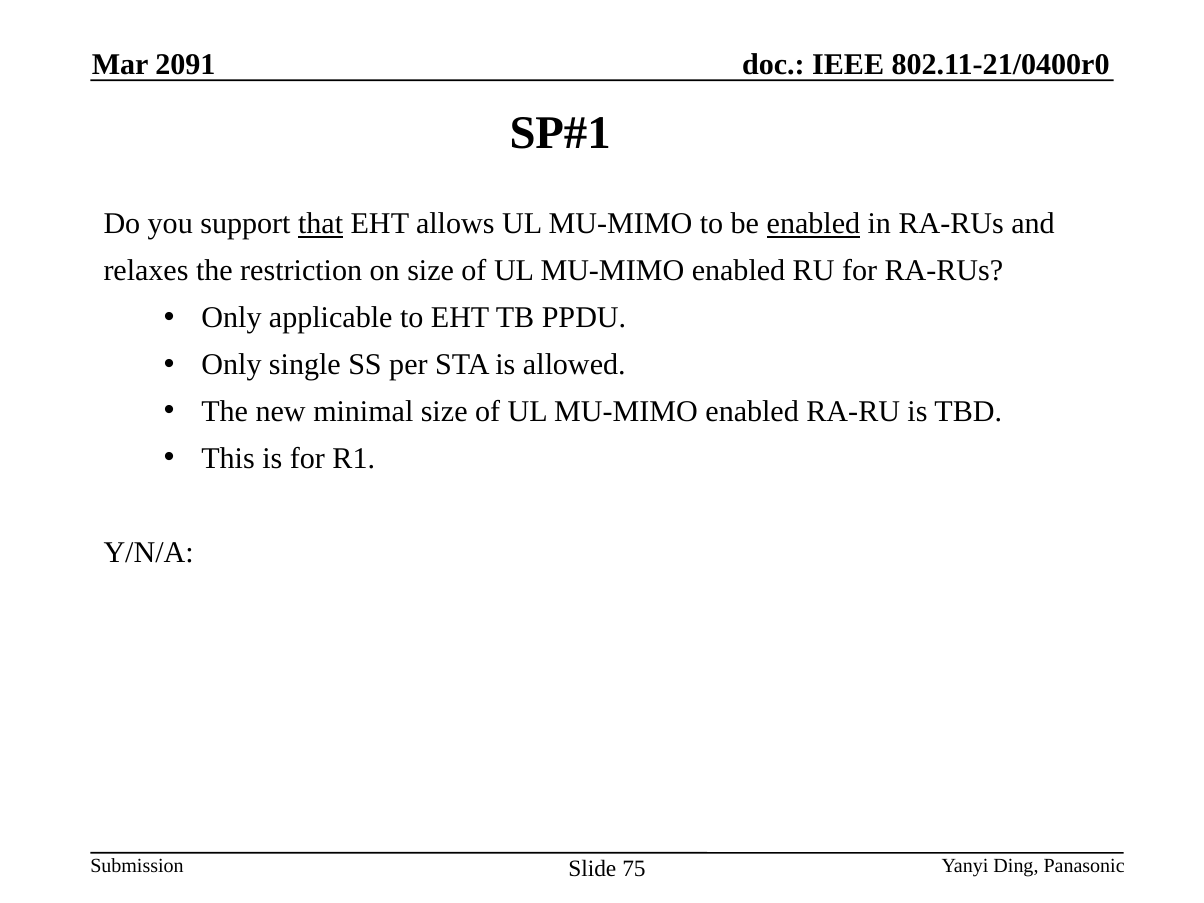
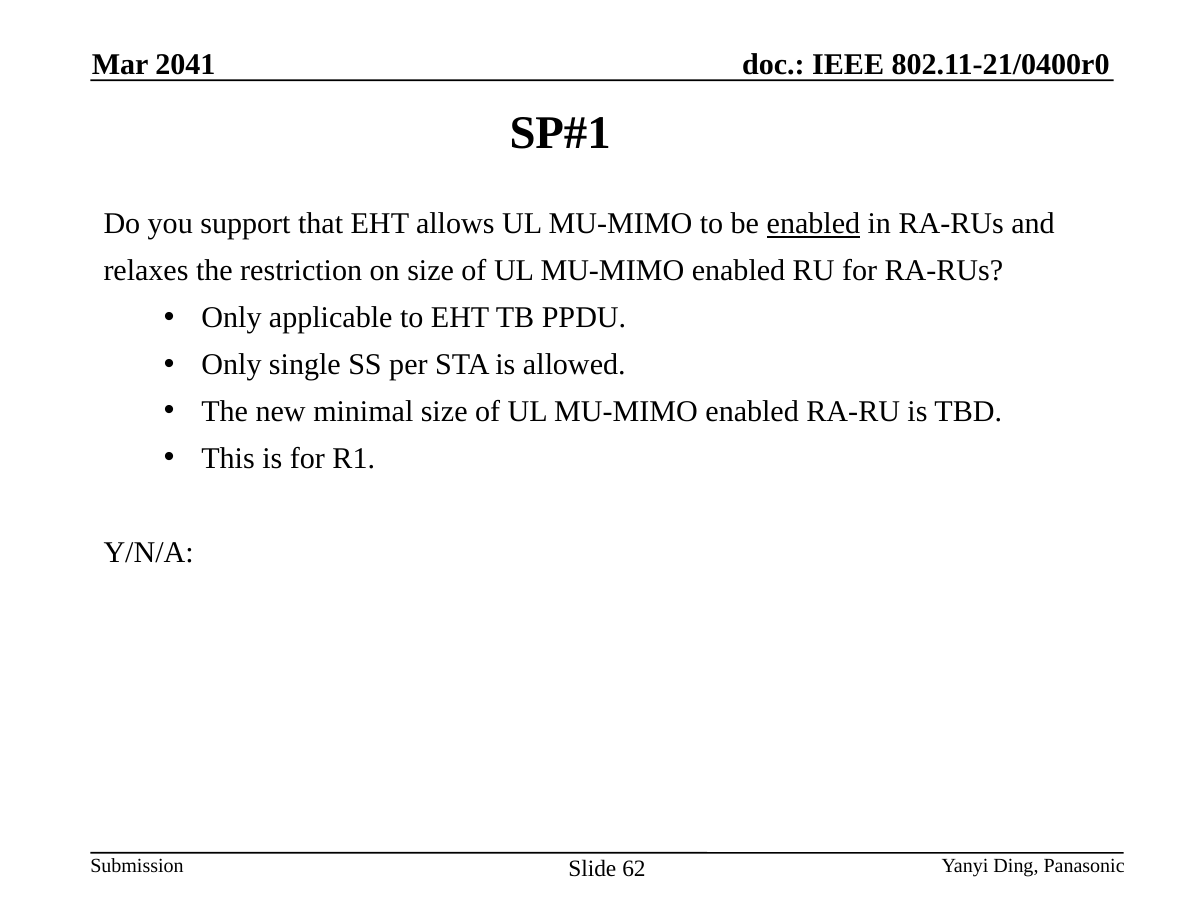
2091: 2091 -> 2041
that underline: present -> none
75: 75 -> 62
